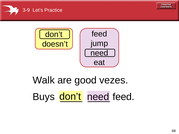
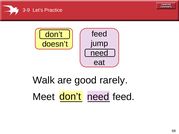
vezes: vezes -> rarely
Buys: Buys -> Meet
